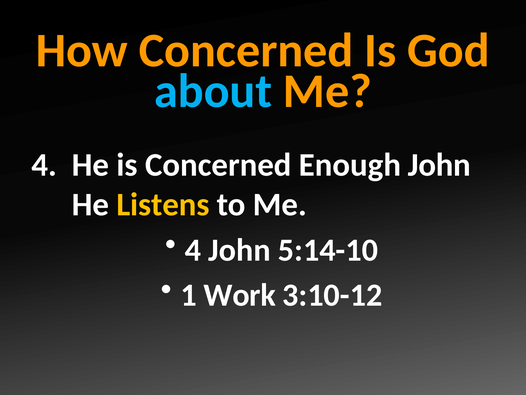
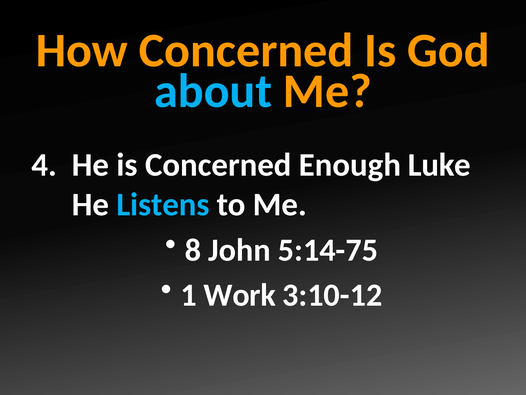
Enough John: John -> Luke
Listens colour: yellow -> light blue
4 at (193, 250): 4 -> 8
5:14-10: 5:14-10 -> 5:14-75
